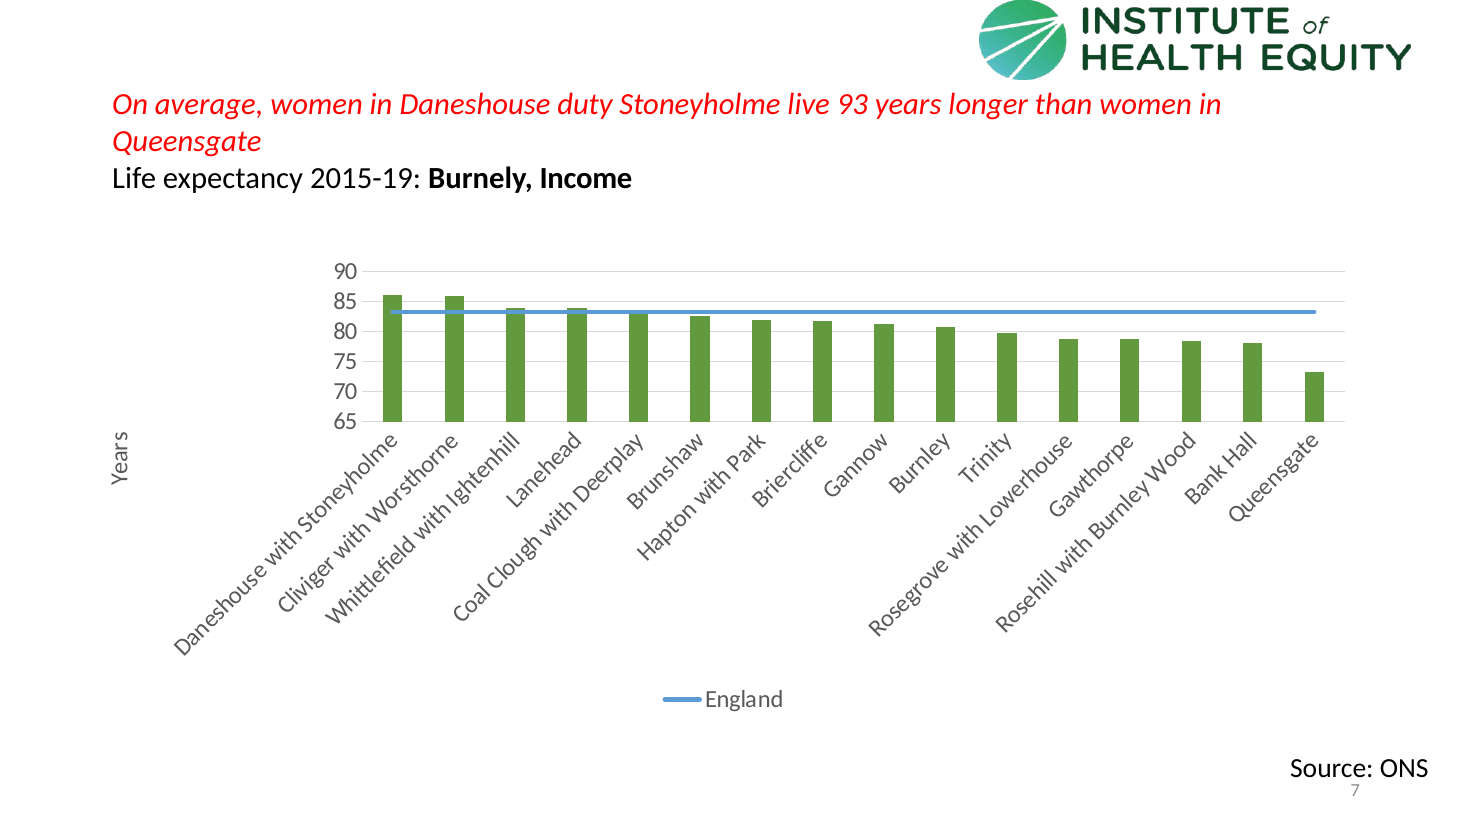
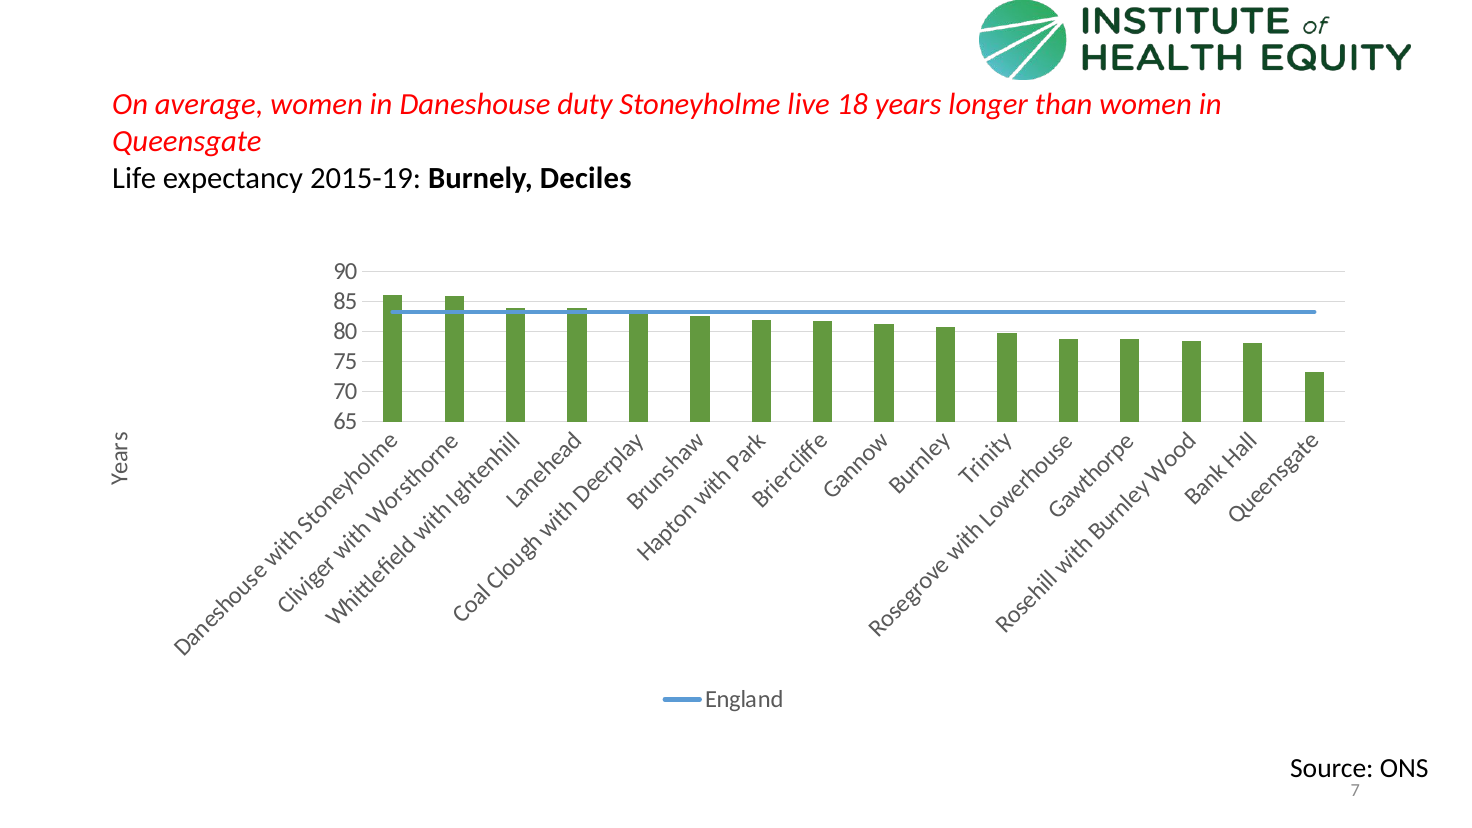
93: 93 -> 18
Income: Income -> Deciles
